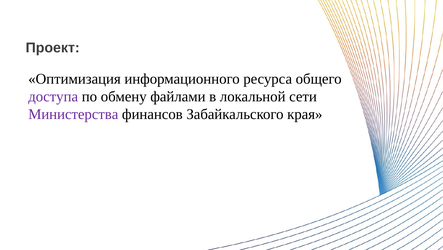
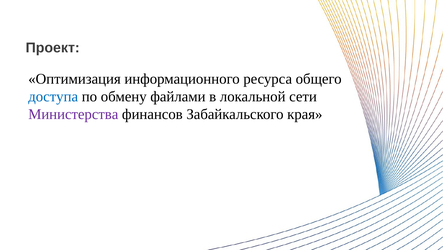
доступа colour: purple -> blue
